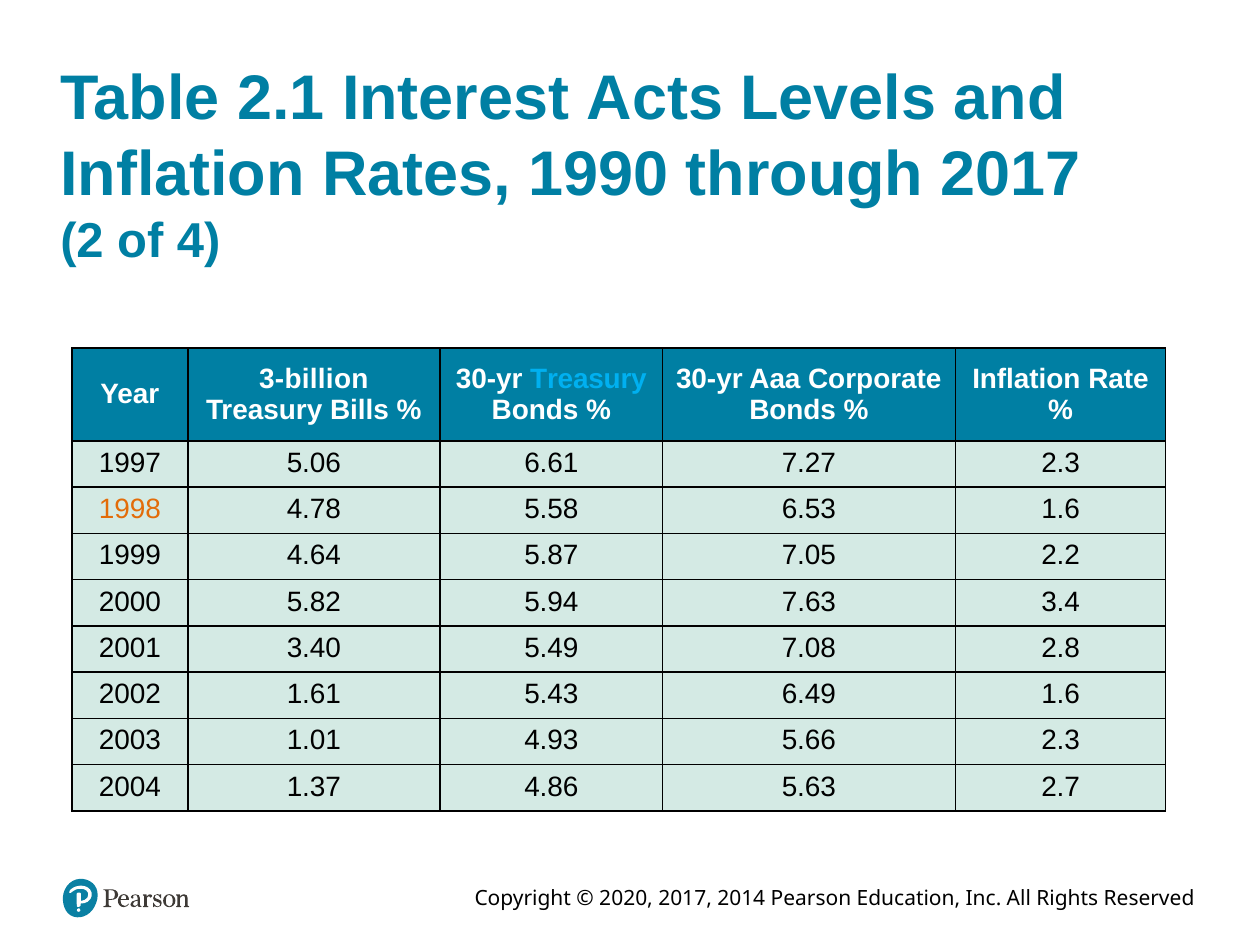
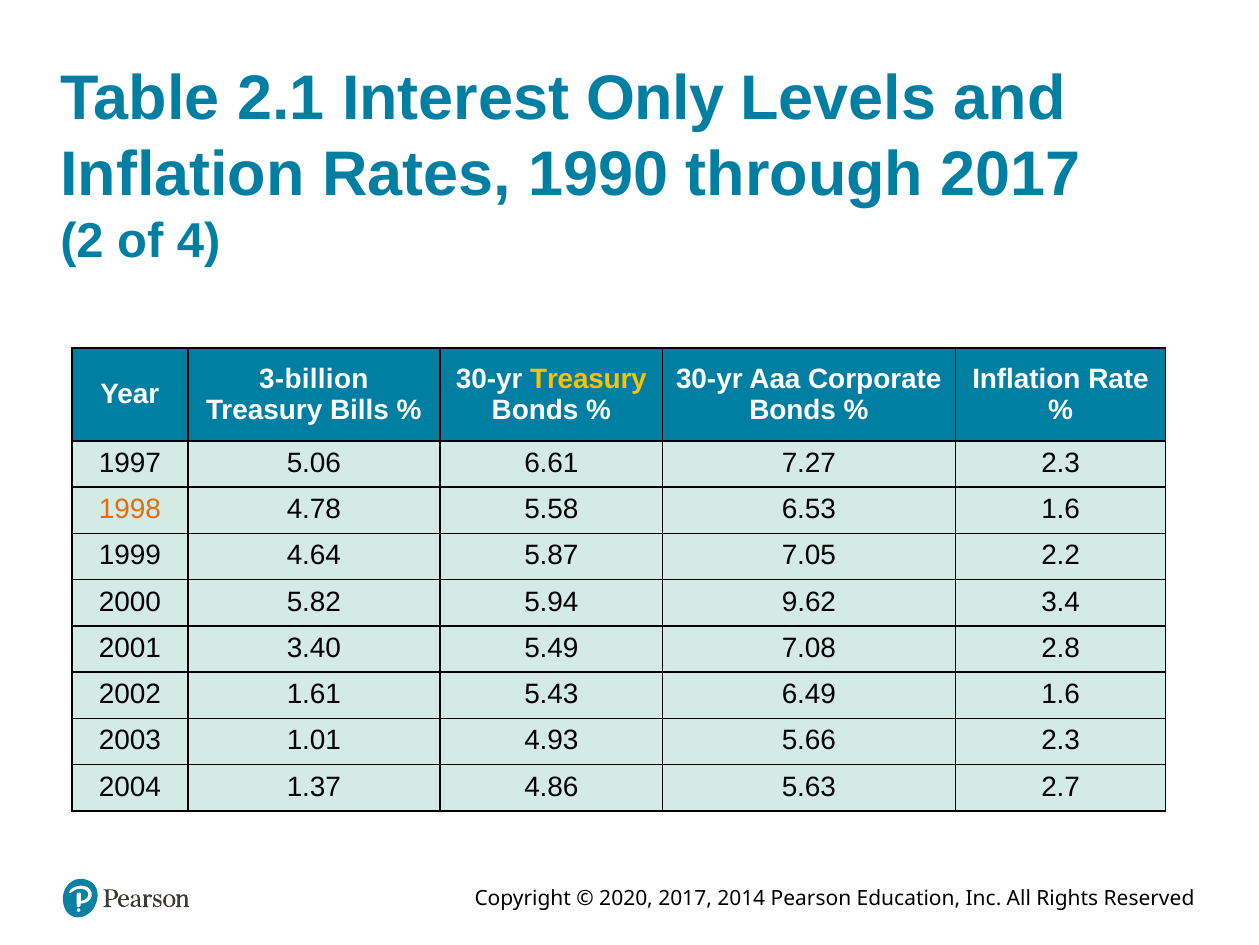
Acts: Acts -> Only
Treasury at (588, 379) colour: light blue -> yellow
7.63: 7.63 -> 9.62
